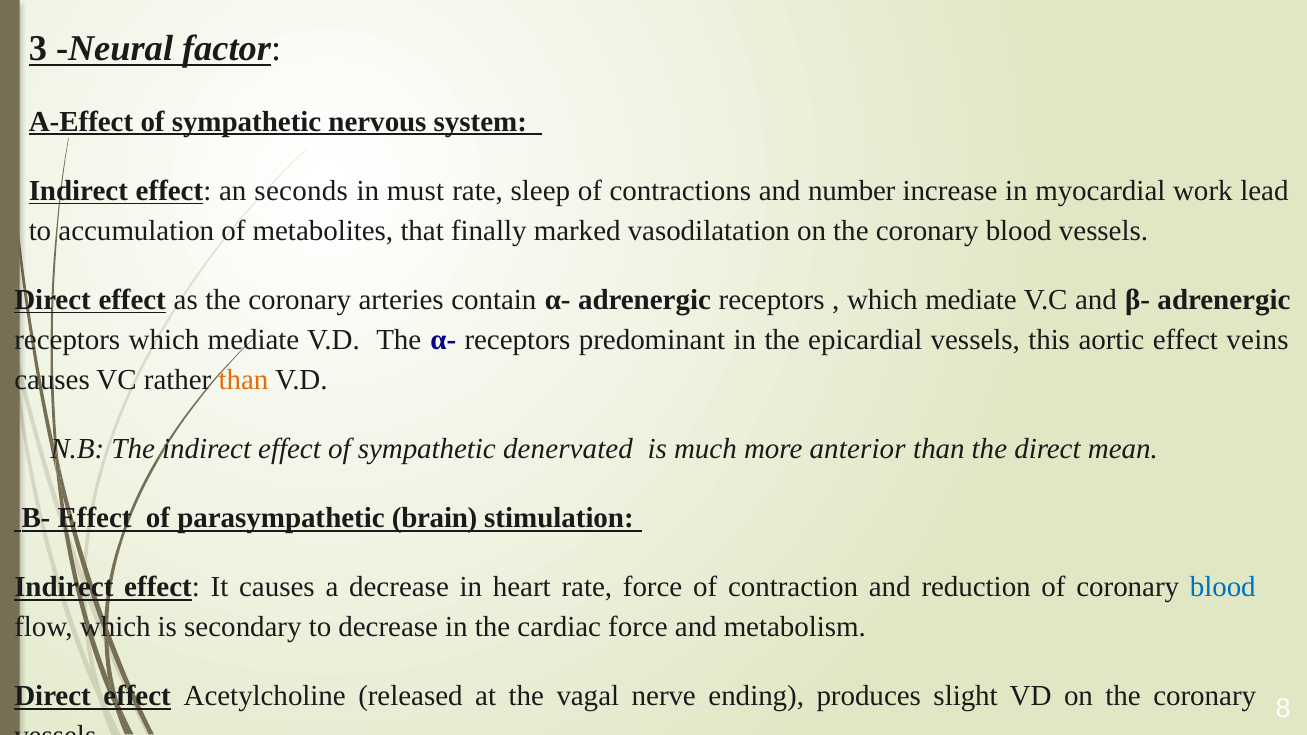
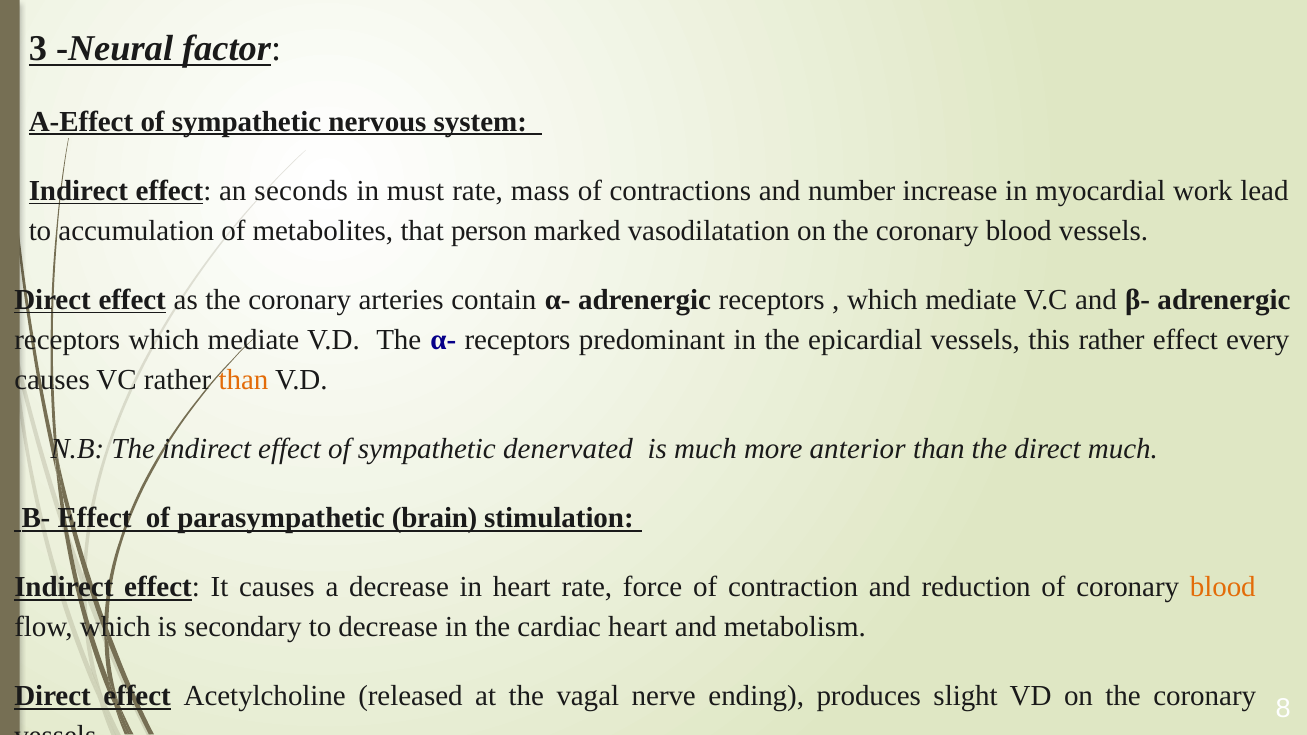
sleep: sleep -> mass
finally: finally -> person
this aortic: aortic -> rather
veins: veins -> every
direct mean: mean -> much
blood at (1223, 587) colour: blue -> orange
cardiac force: force -> heart
